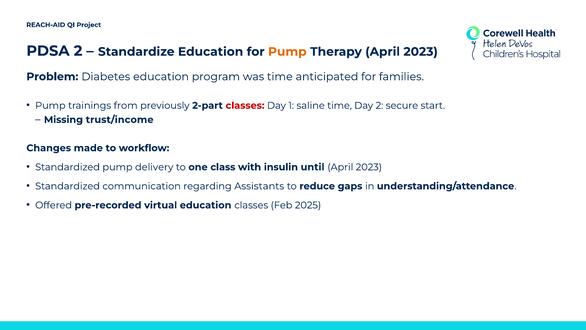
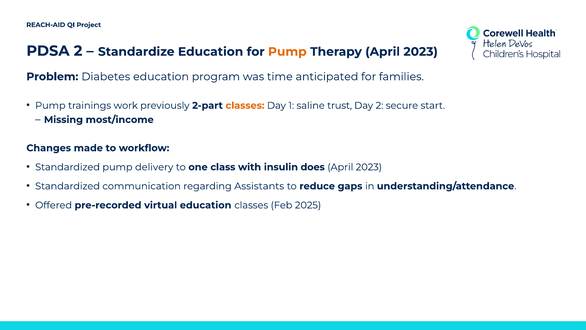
from: from -> work
classes at (245, 105) colour: red -> orange
saline time: time -> trust
trust/income: trust/income -> most/income
until: until -> does
